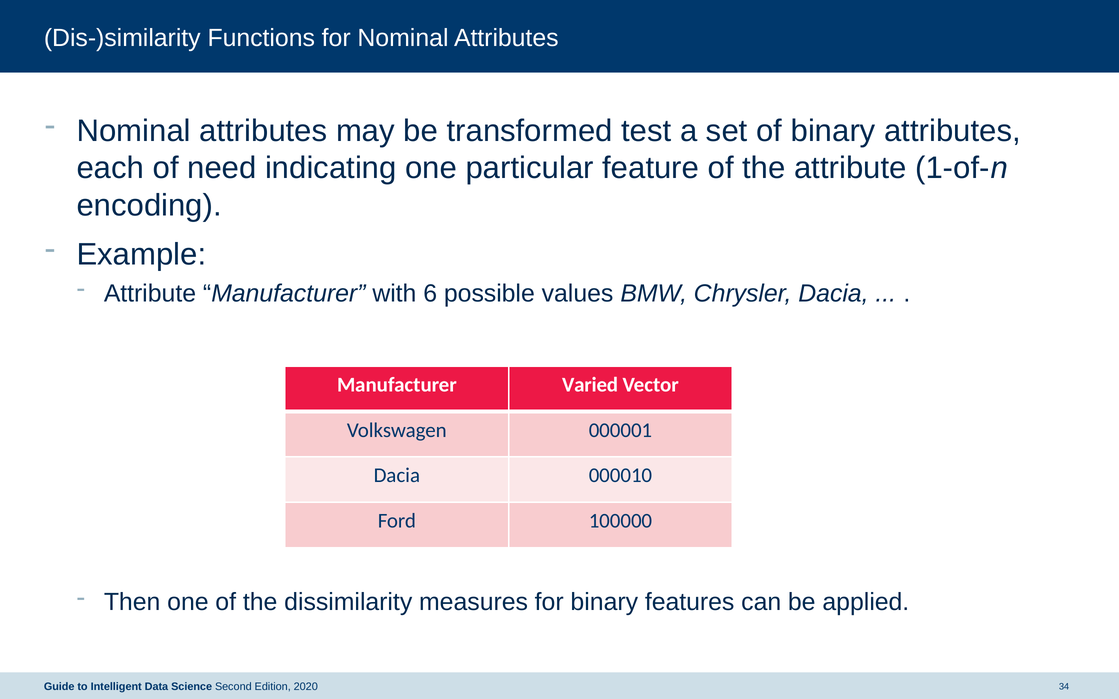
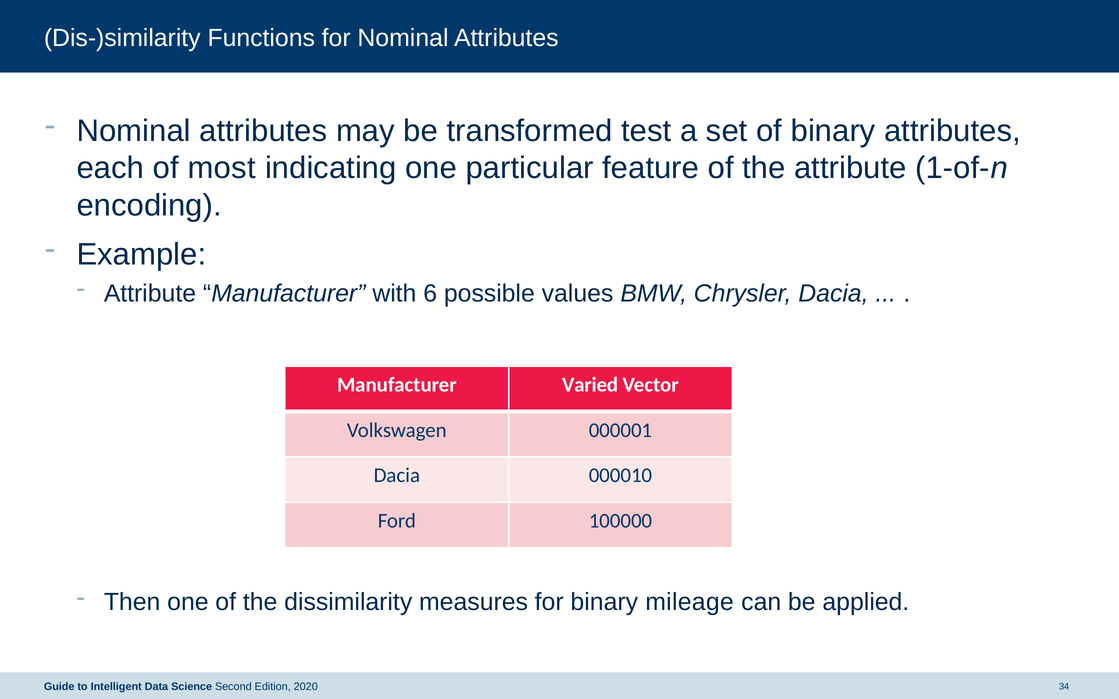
need: need -> most
features: features -> mileage
